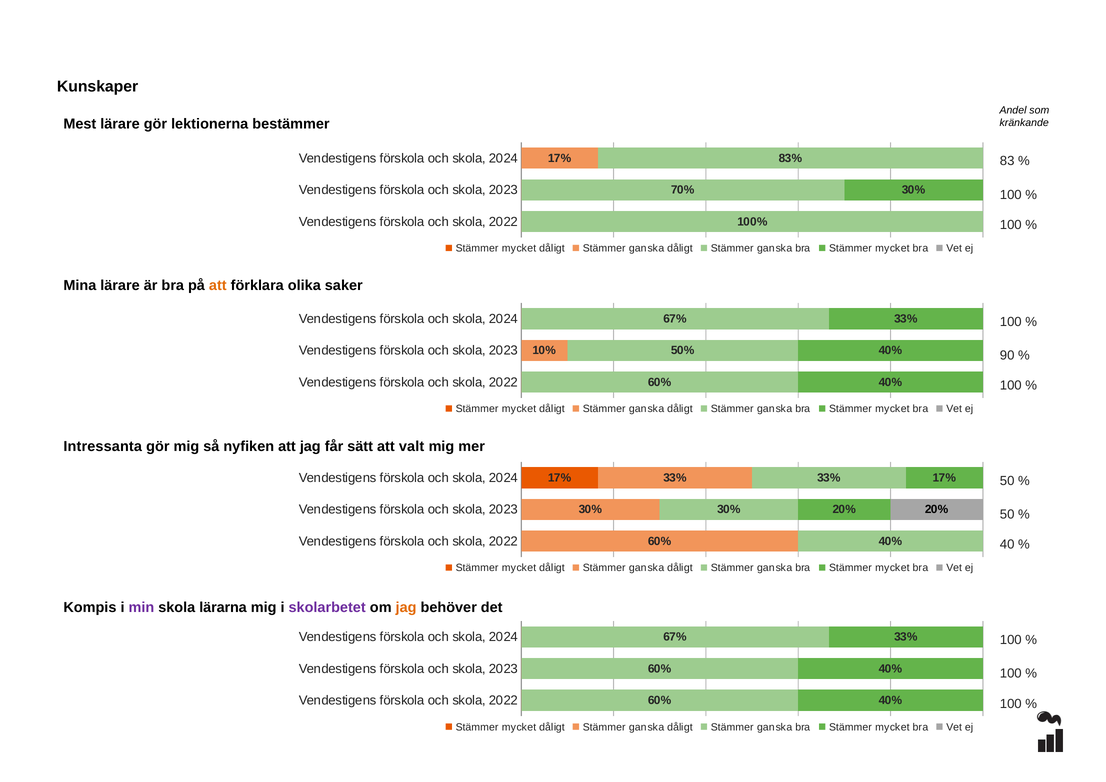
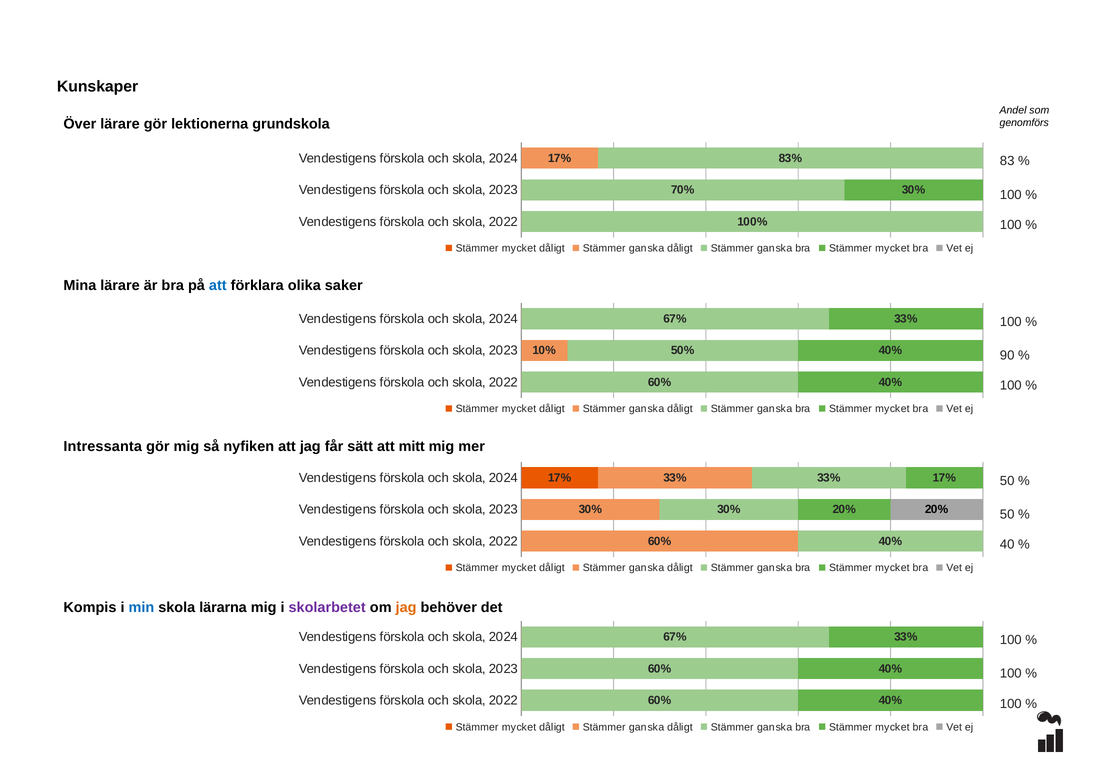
Mest: Mest -> Över
bestämmer: bestämmer -> grundskola
kränkande: kränkande -> genomförs
att at (218, 285) colour: orange -> blue
valt: valt -> mitt
min colour: purple -> blue
